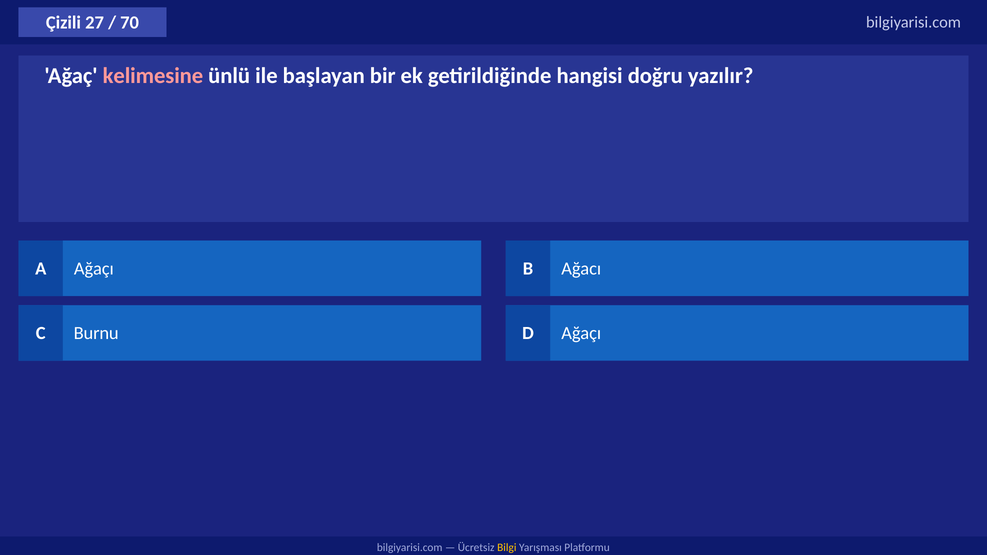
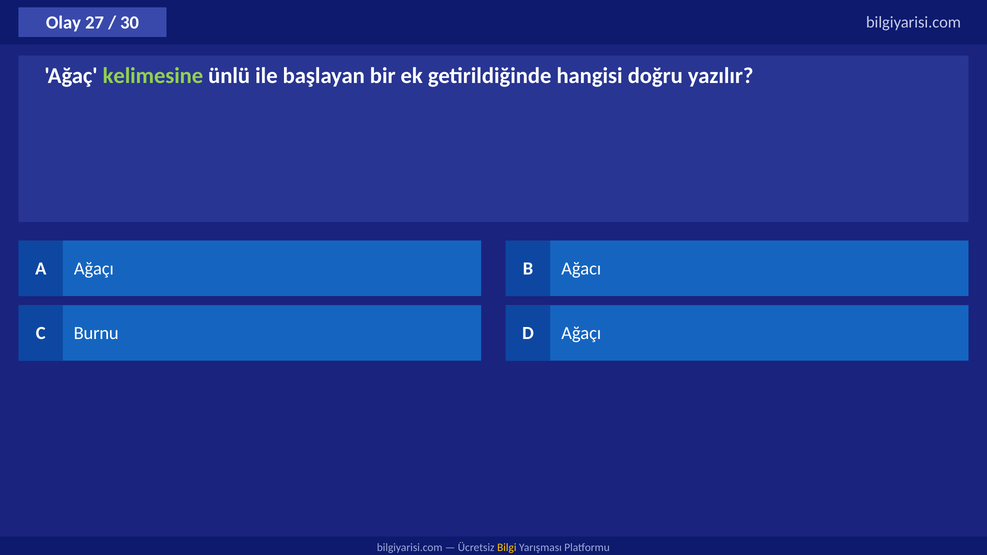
Çizili: Çizili -> Olay
70: 70 -> 30
kelimesine colour: pink -> light green
